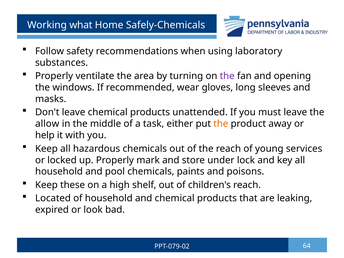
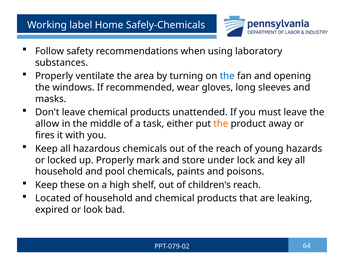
what: what -> label
the at (227, 76) colour: purple -> blue
help: help -> fires
services: services -> hazards
